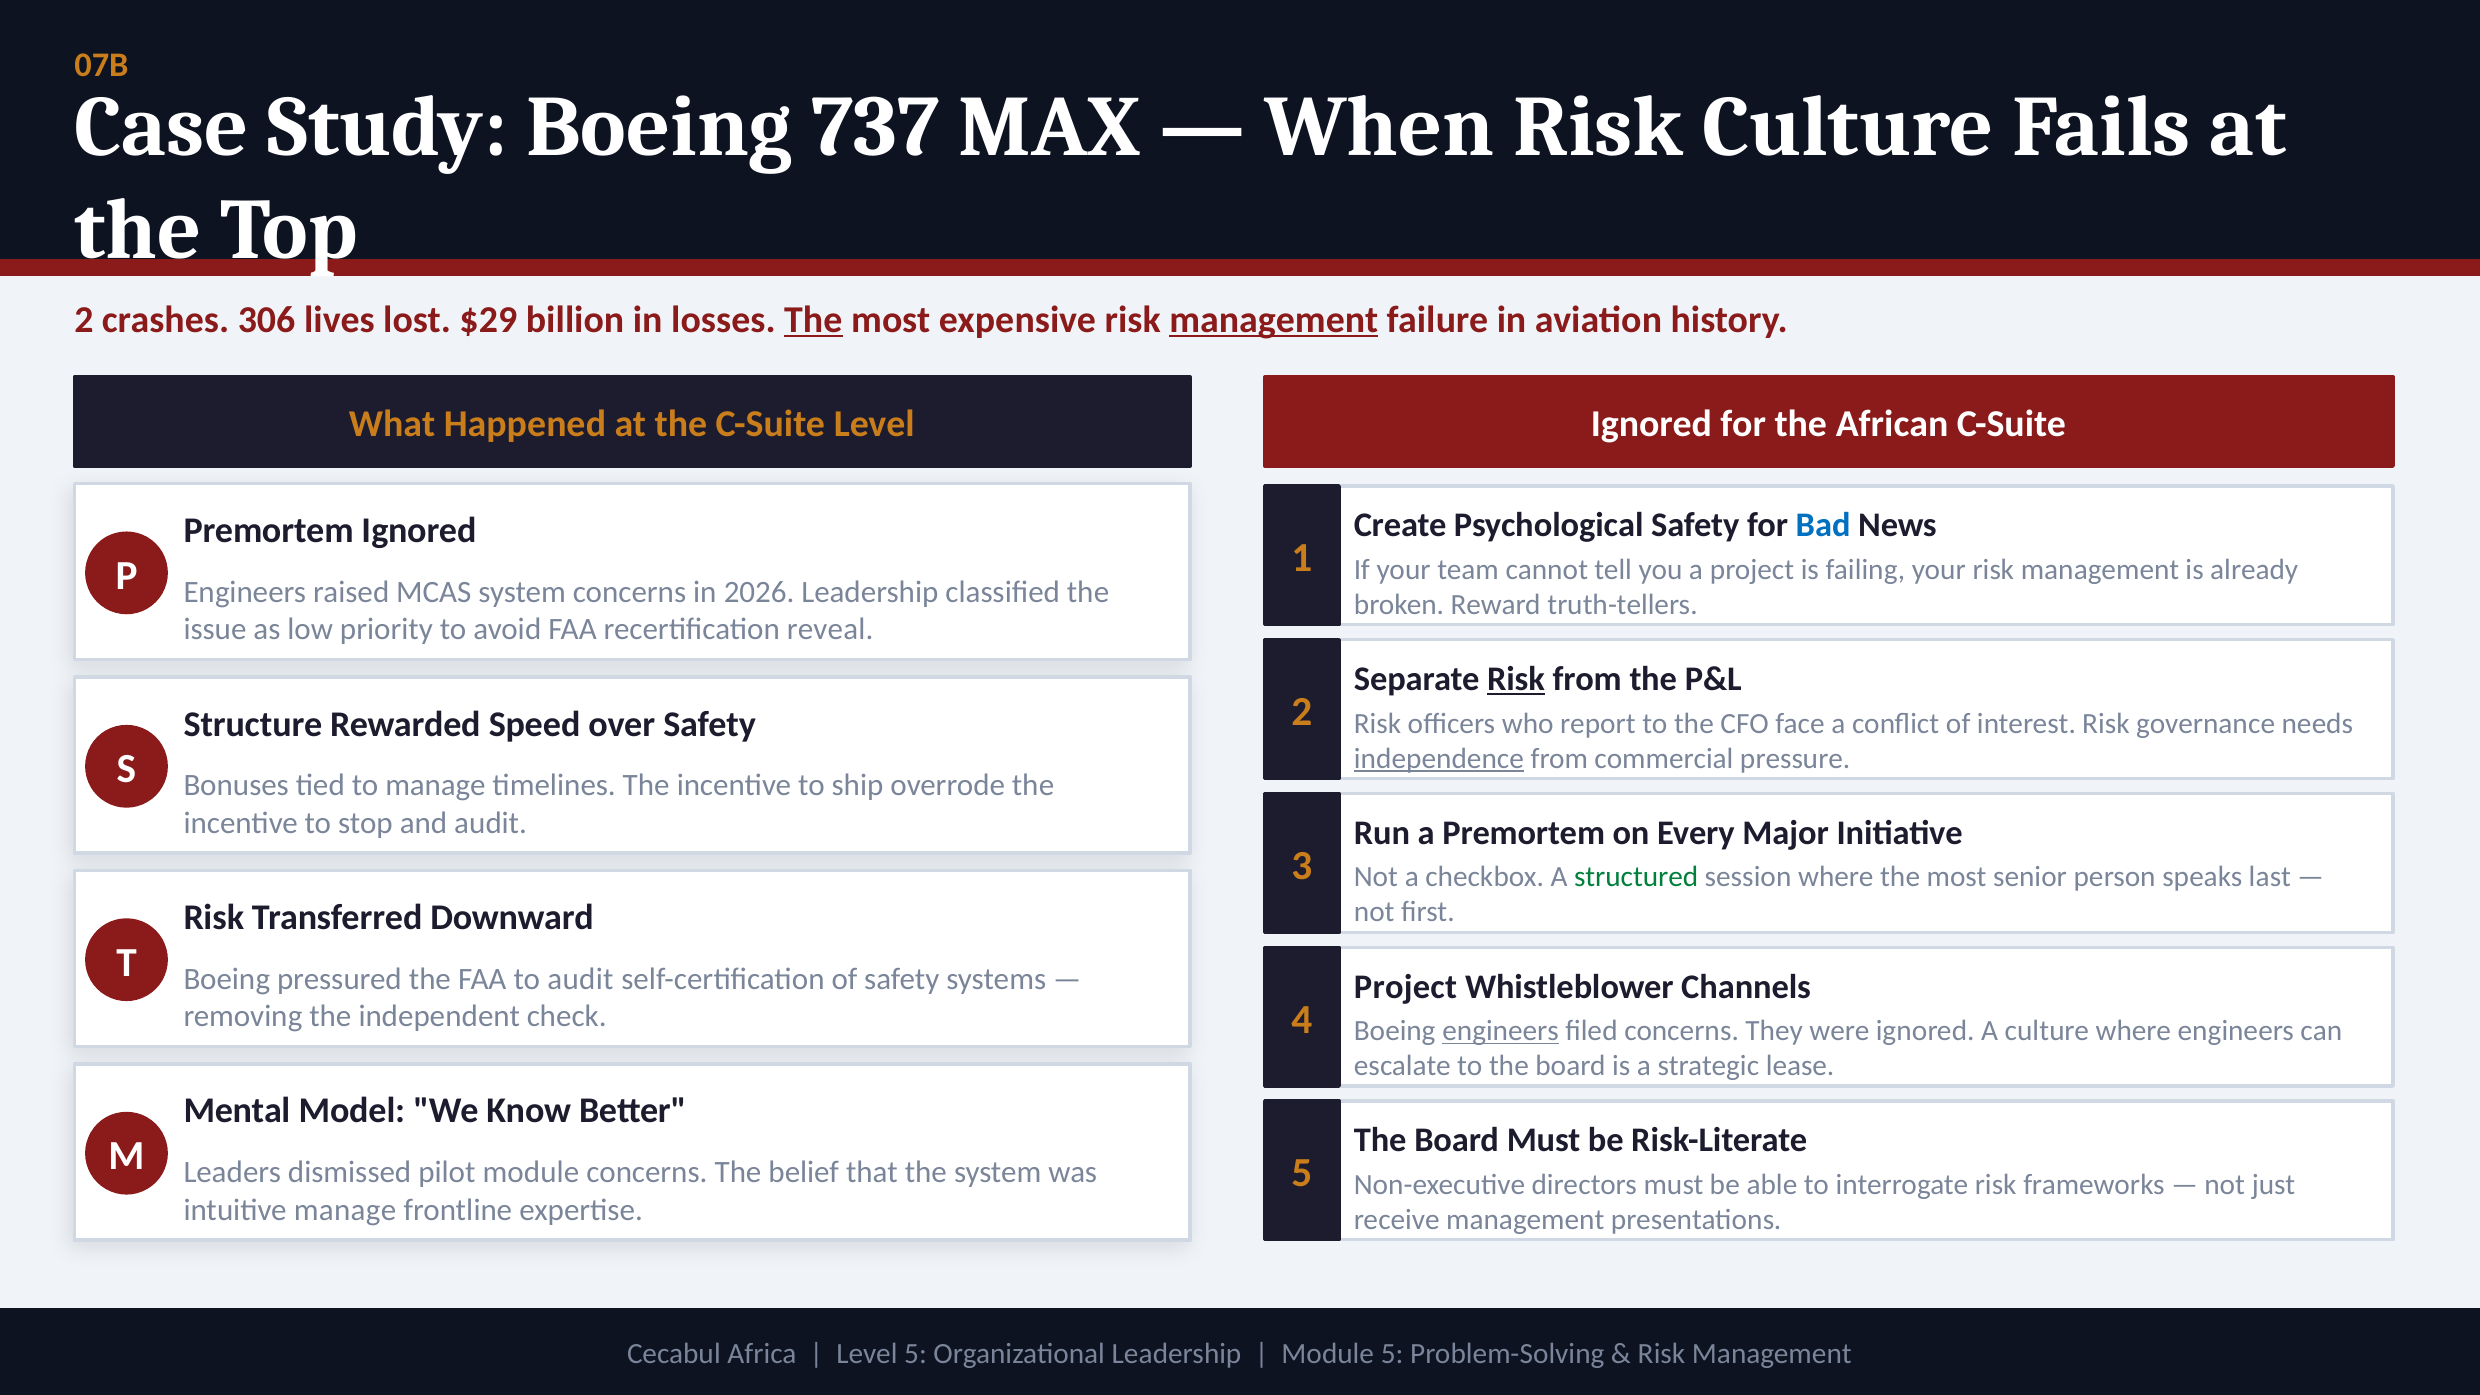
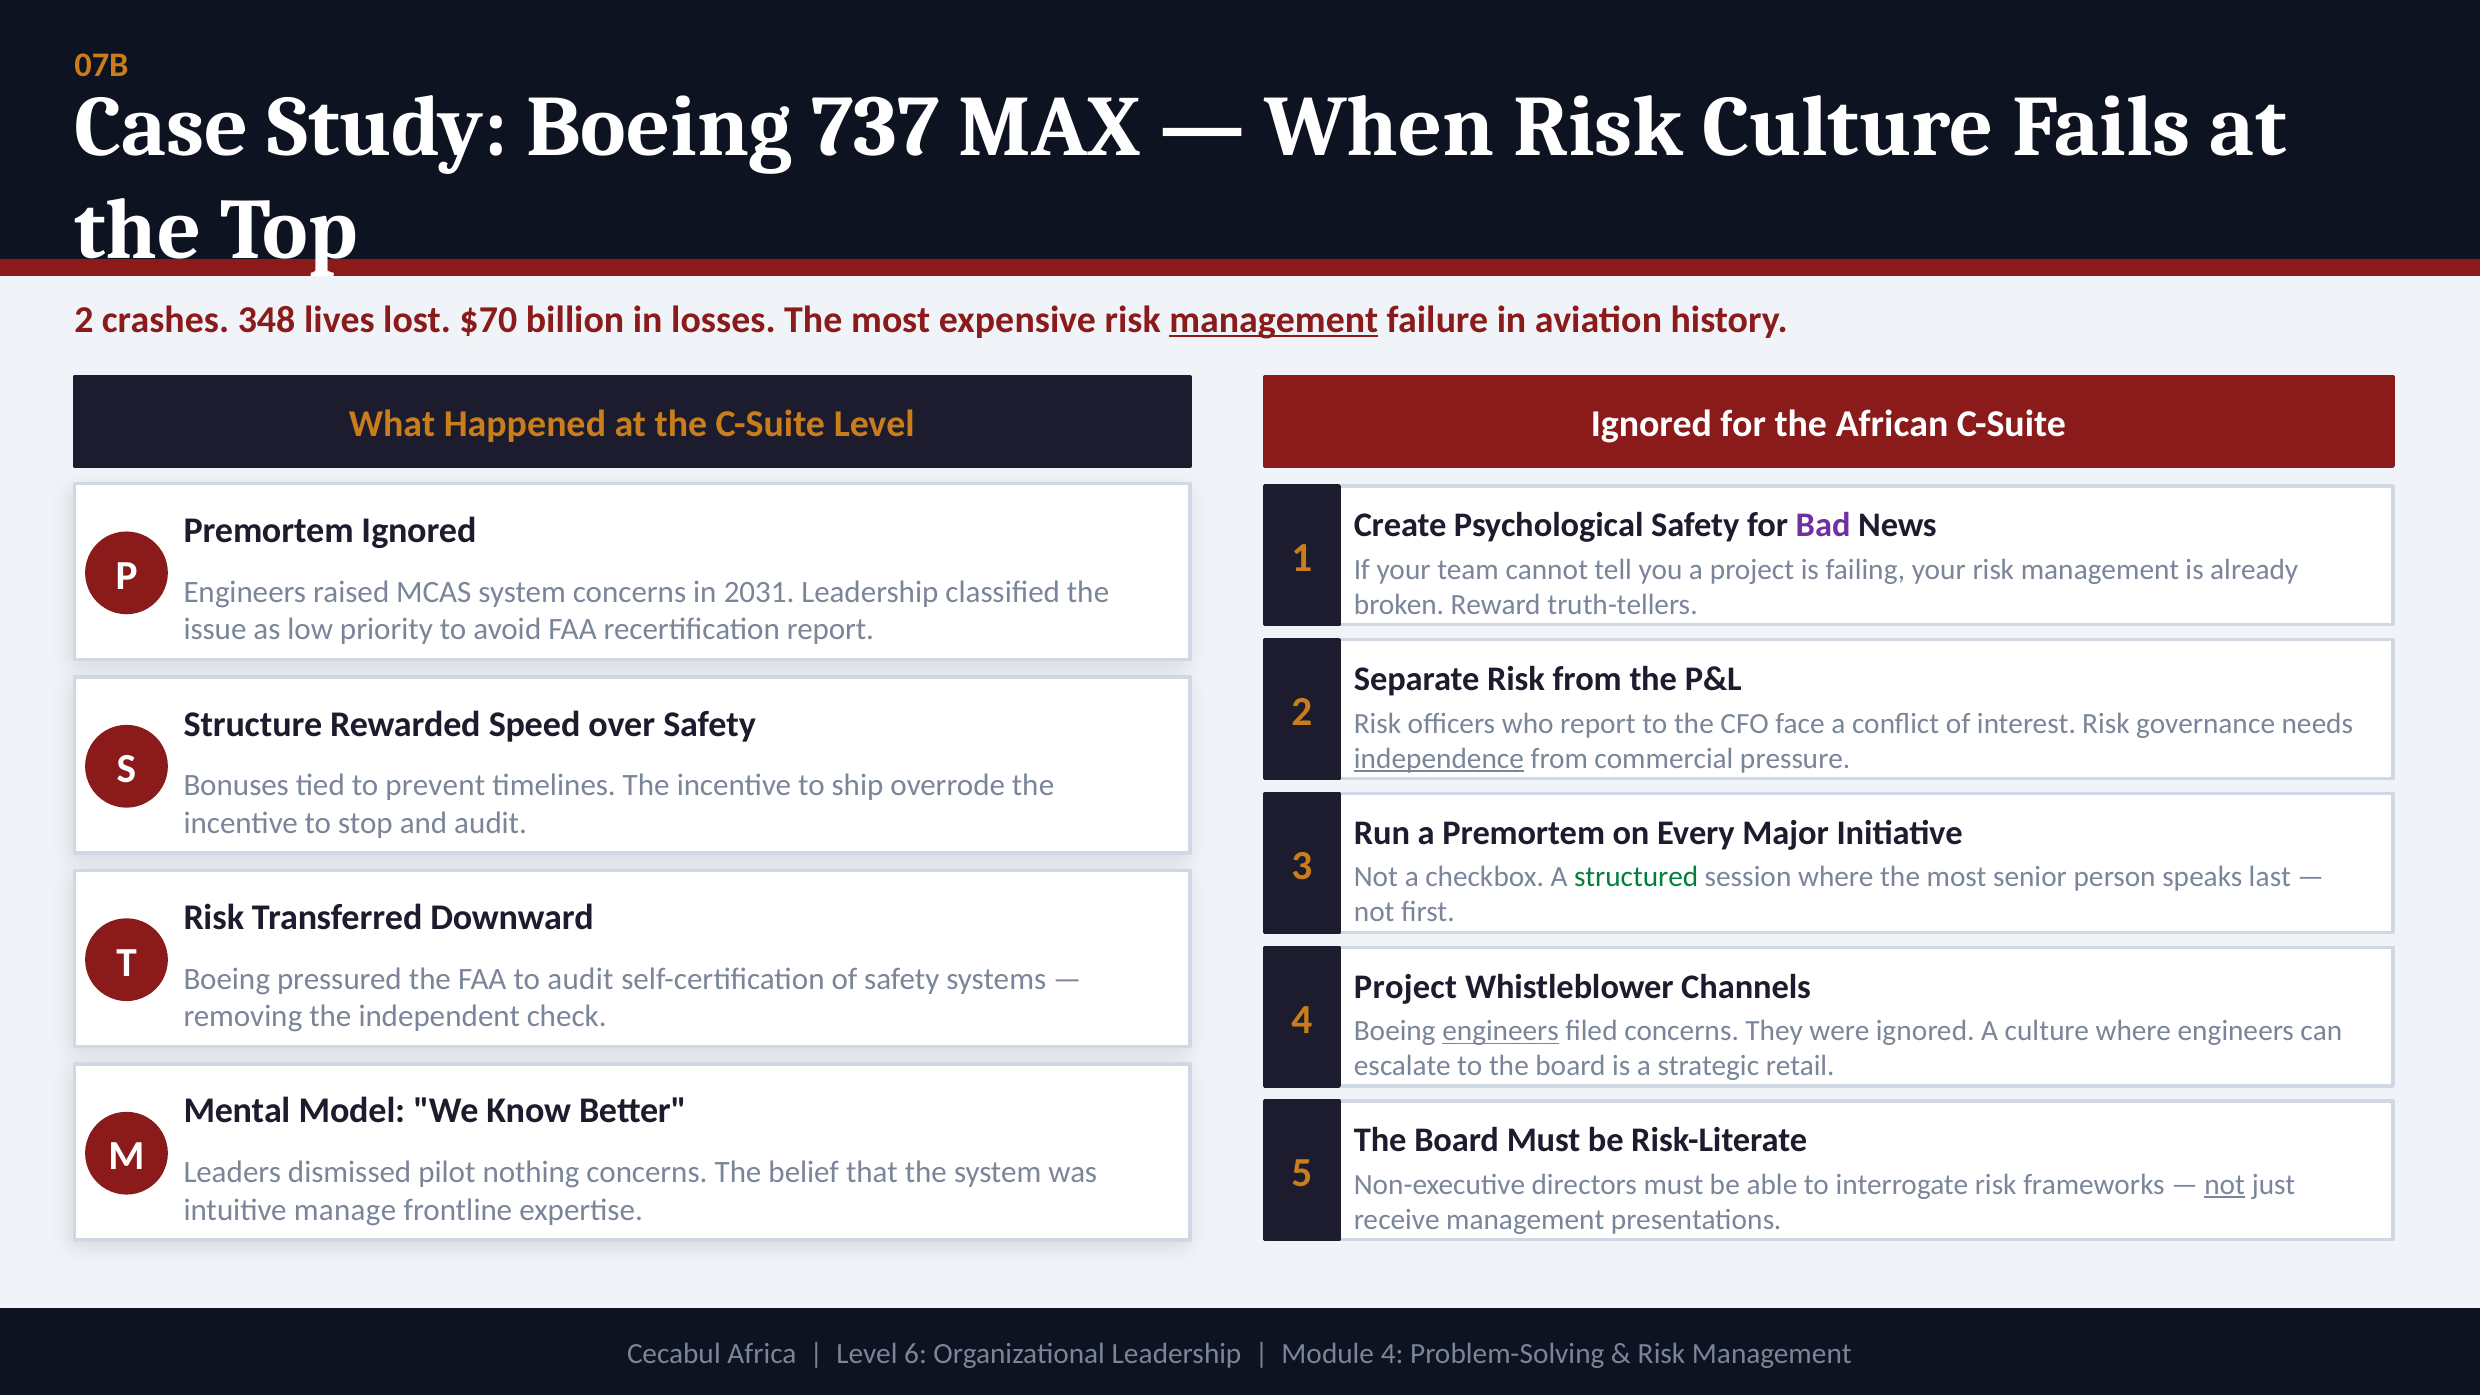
306: 306 -> 348
$29: $29 -> $70
The at (813, 320) underline: present -> none
Bad colour: blue -> purple
2026: 2026 -> 2031
recertification reveal: reveal -> report
Risk at (1516, 679) underline: present -> none
to manage: manage -> prevent
lease: lease -> retail
pilot module: module -> nothing
not at (2225, 1185) underline: none -> present
Level 5: 5 -> 6
Module 5: 5 -> 4
